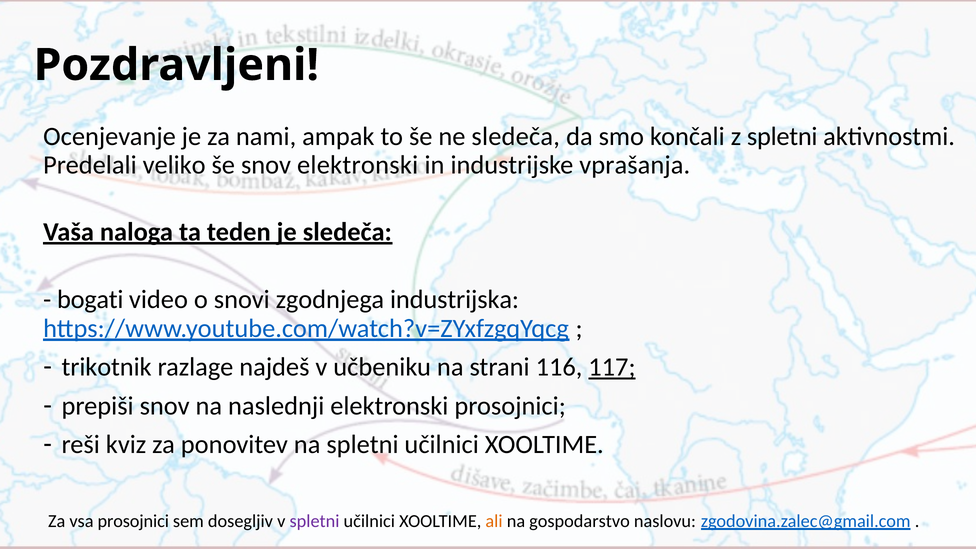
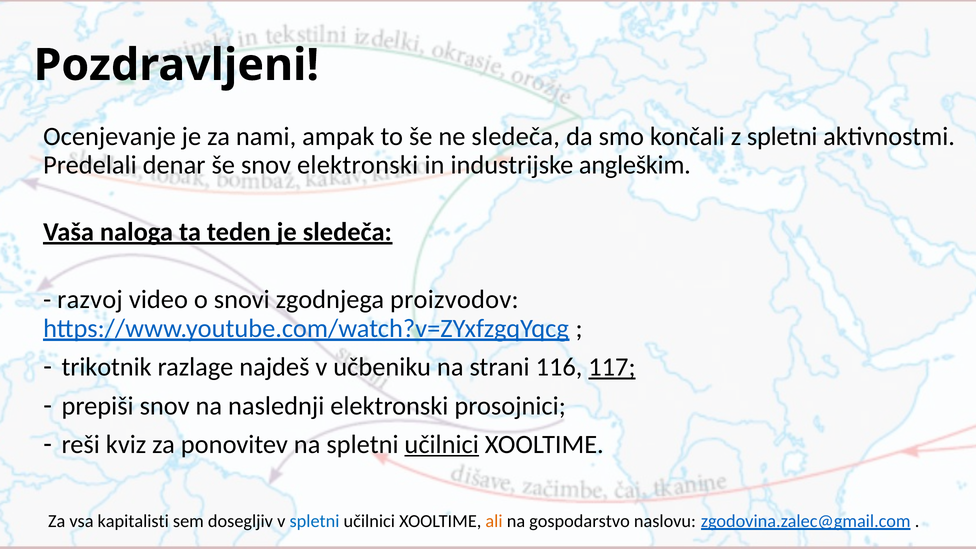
veliko: veliko -> denar
vprašanja: vprašanja -> angleškim
bogati: bogati -> razvoj
industrijska: industrijska -> proizvodov
učilnici at (442, 445) underline: none -> present
vsa prosojnici: prosojnici -> kapitalisti
spletni at (315, 521) colour: purple -> blue
